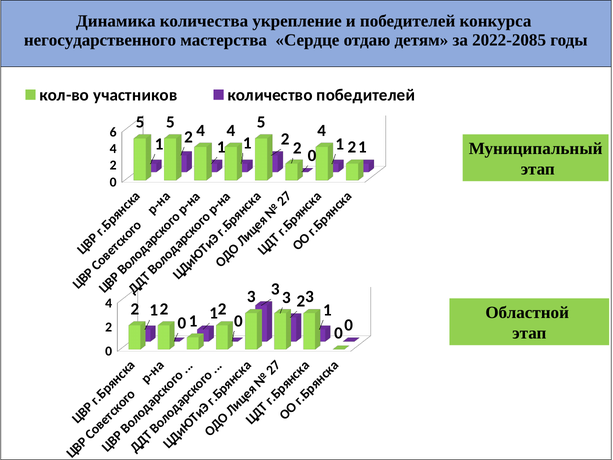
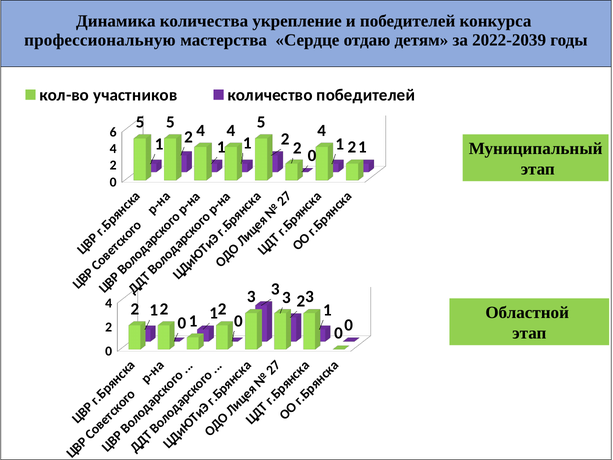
негосударственного: негосударственного -> профессиональную
2022-2085: 2022-2085 -> 2022-2039
